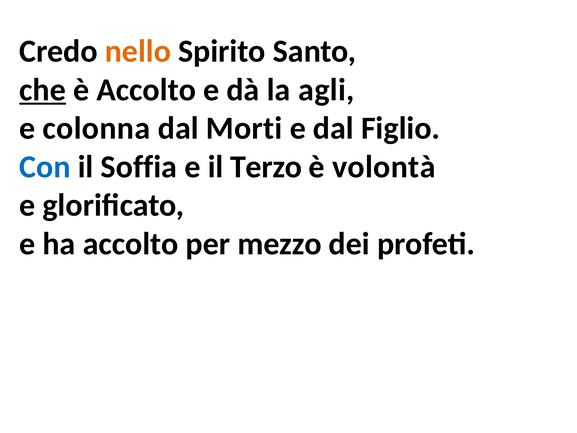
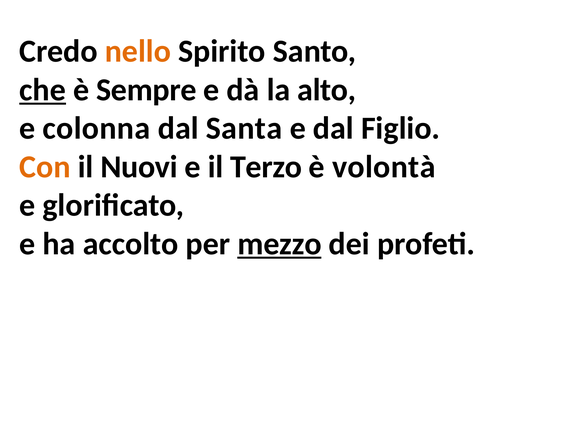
è Accolto: Accolto -> Sempre
agli: agli -> alto
Morti: Morti -> Santa
Con colour: blue -> orange
Soffia: Soffia -> Nuovi
mezzo underline: none -> present
